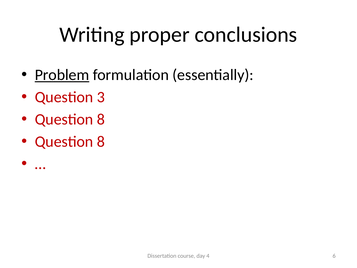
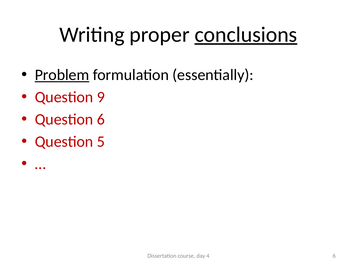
conclusions underline: none -> present
3: 3 -> 9
8 at (101, 119): 8 -> 6
8 at (101, 142): 8 -> 5
